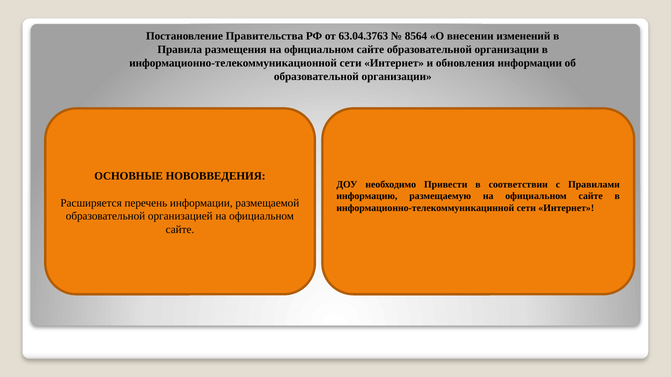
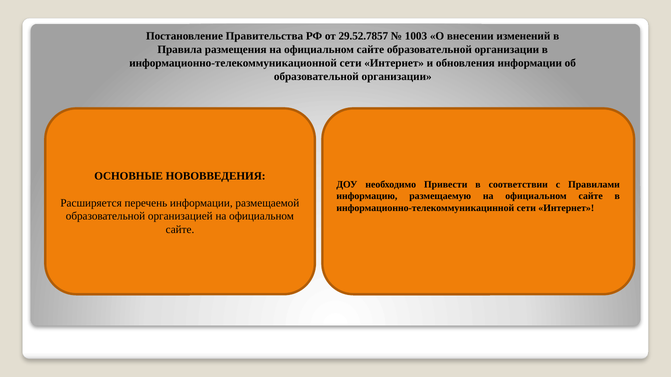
63.04.3763: 63.04.3763 -> 29.52.7857
8564: 8564 -> 1003
